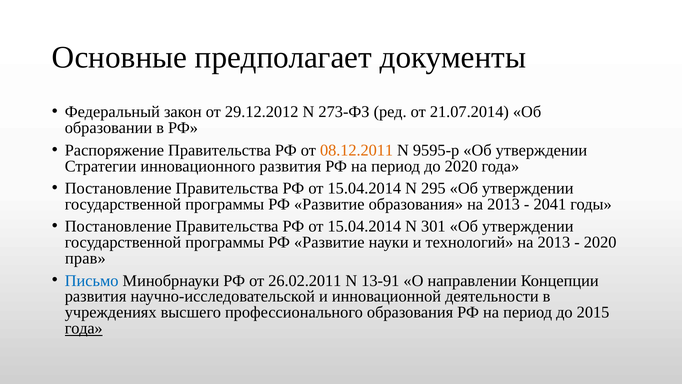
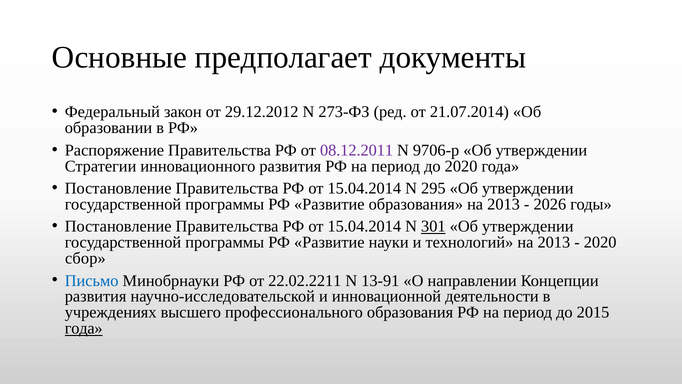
08.12.2011 colour: orange -> purple
9595-р: 9595-р -> 9706-р
2041: 2041 -> 2026
301 underline: none -> present
прав: прав -> сбор
26.02.2011: 26.02.2011 -> 22.02.2211
